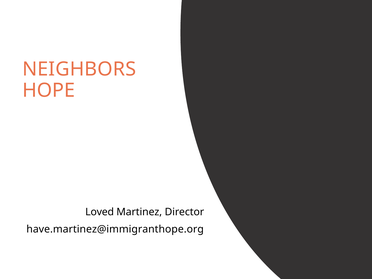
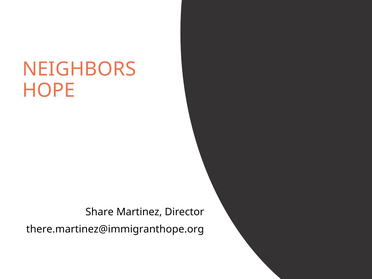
Loved: Loved -> Share
have.martinez@immigranthope.org: have.martinez@immigranthope.org -> there.martinez@immigranthope.org
